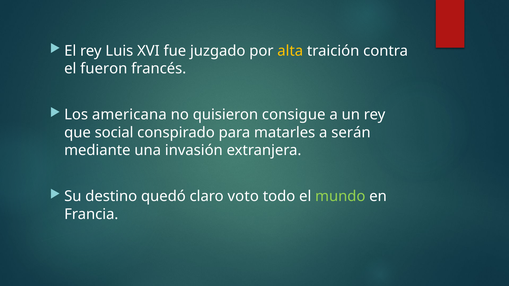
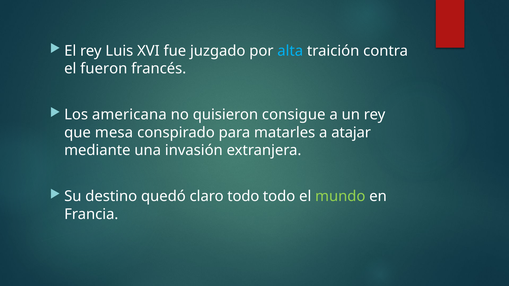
alta colour: yellow -> light blue
social: social -> mesa
serán: serán -> atajar
claro voto: voto -> todo
